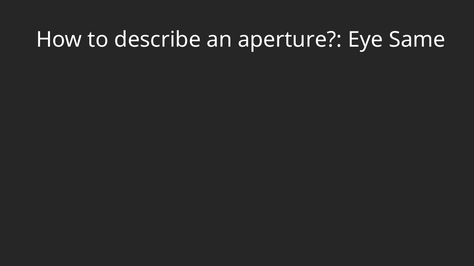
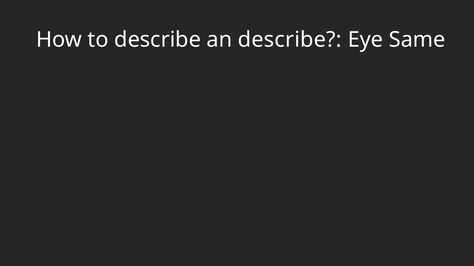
an aperture: aperture -> describe
